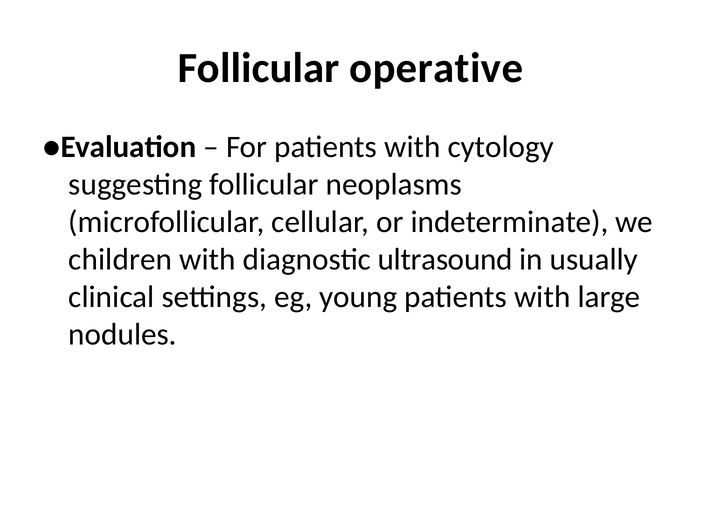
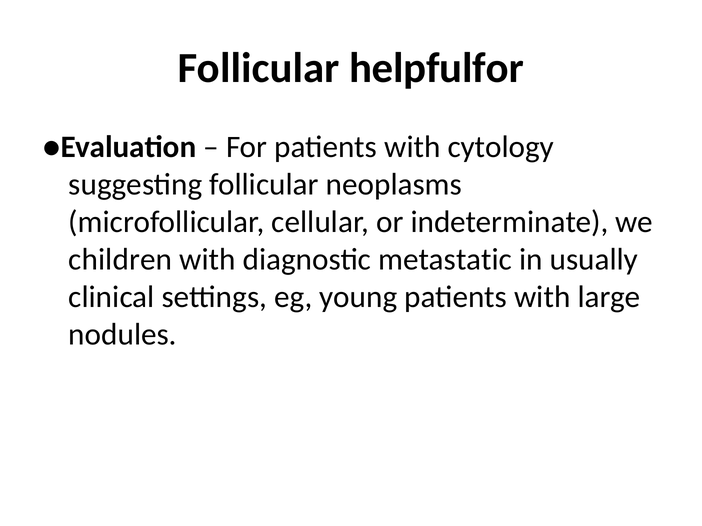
operative: operative -> helpfulfor
ultrasound: ultrasound -> metastatic
